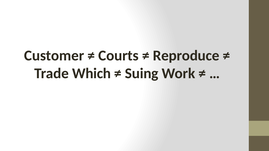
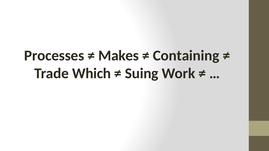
Customer: Customer -> Processes
Courts: Courts -> Makes
Reproduce: Reproduce -> Containing
